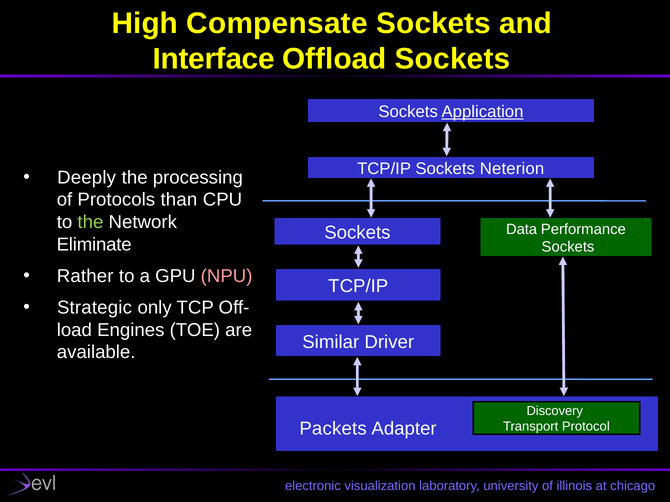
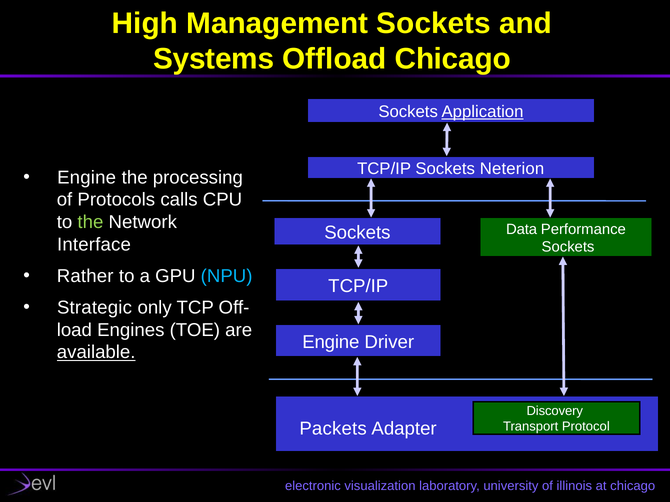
Compensate: Compensate -> Management
Interface: Interface -> Systems
Offload Sockets: Sockets -> Chicago
Deeply at (87, 178): Deeply -> Engine
than: than -> calls
Eliminate: Eliminate -> Interface
NPU colour: pink -> light blue
Similar at (331, 342): Similar -> Engine
available underline: none -> present
